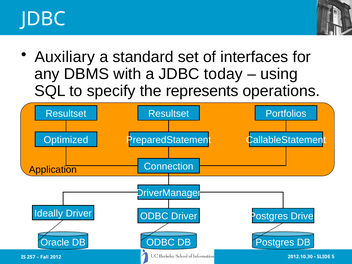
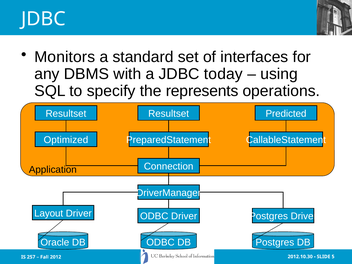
Auxiliary: Auxiliary -> Monitors
Portfolios: Portfolios -> Predicted
Ideally: Ideally -> Layout
